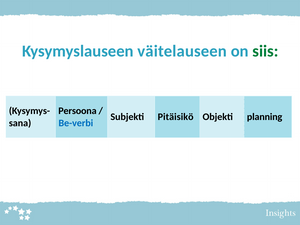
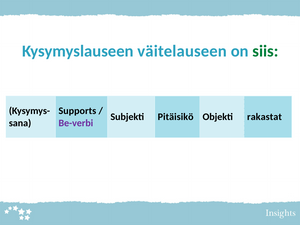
Persoona: Persoona -> Supports
planning: planning -> rakastat
Be-verbi colour: blue -> purple
